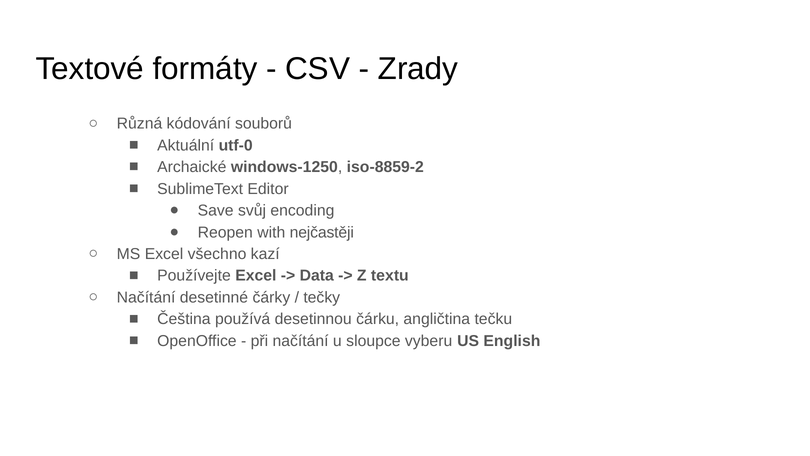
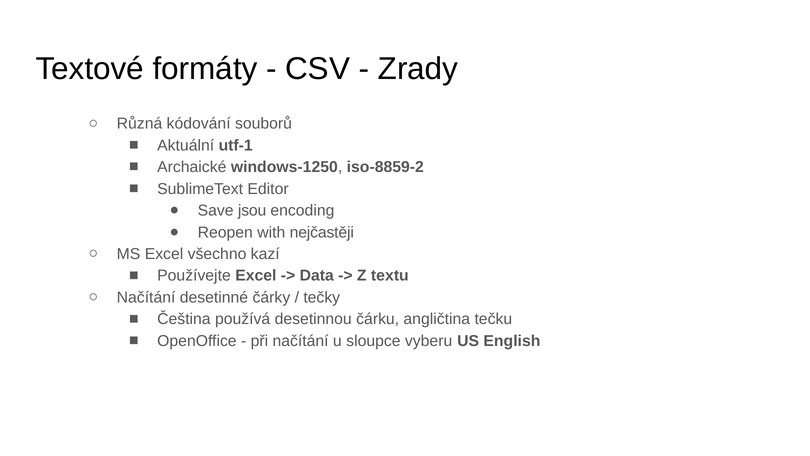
utf-0: utf-0 -> utf-1
svůj: svůj -> jsou
